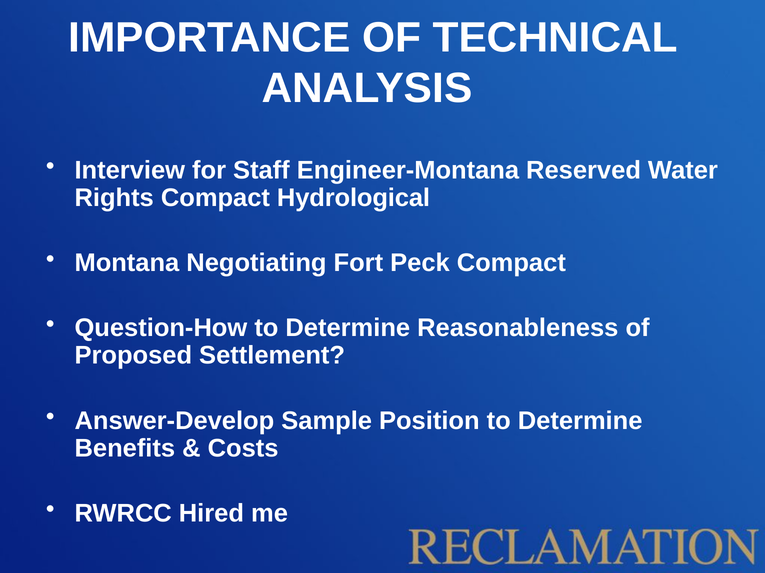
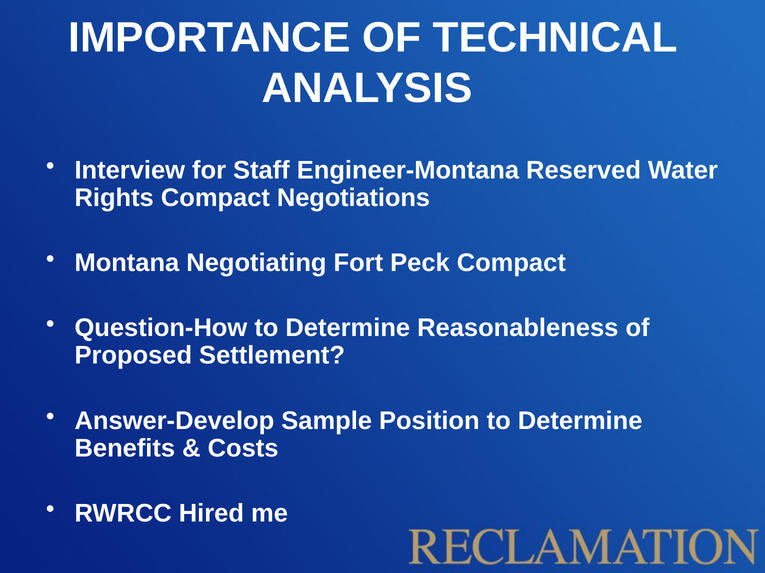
Hydrological: Hydrological -> Negotiations
